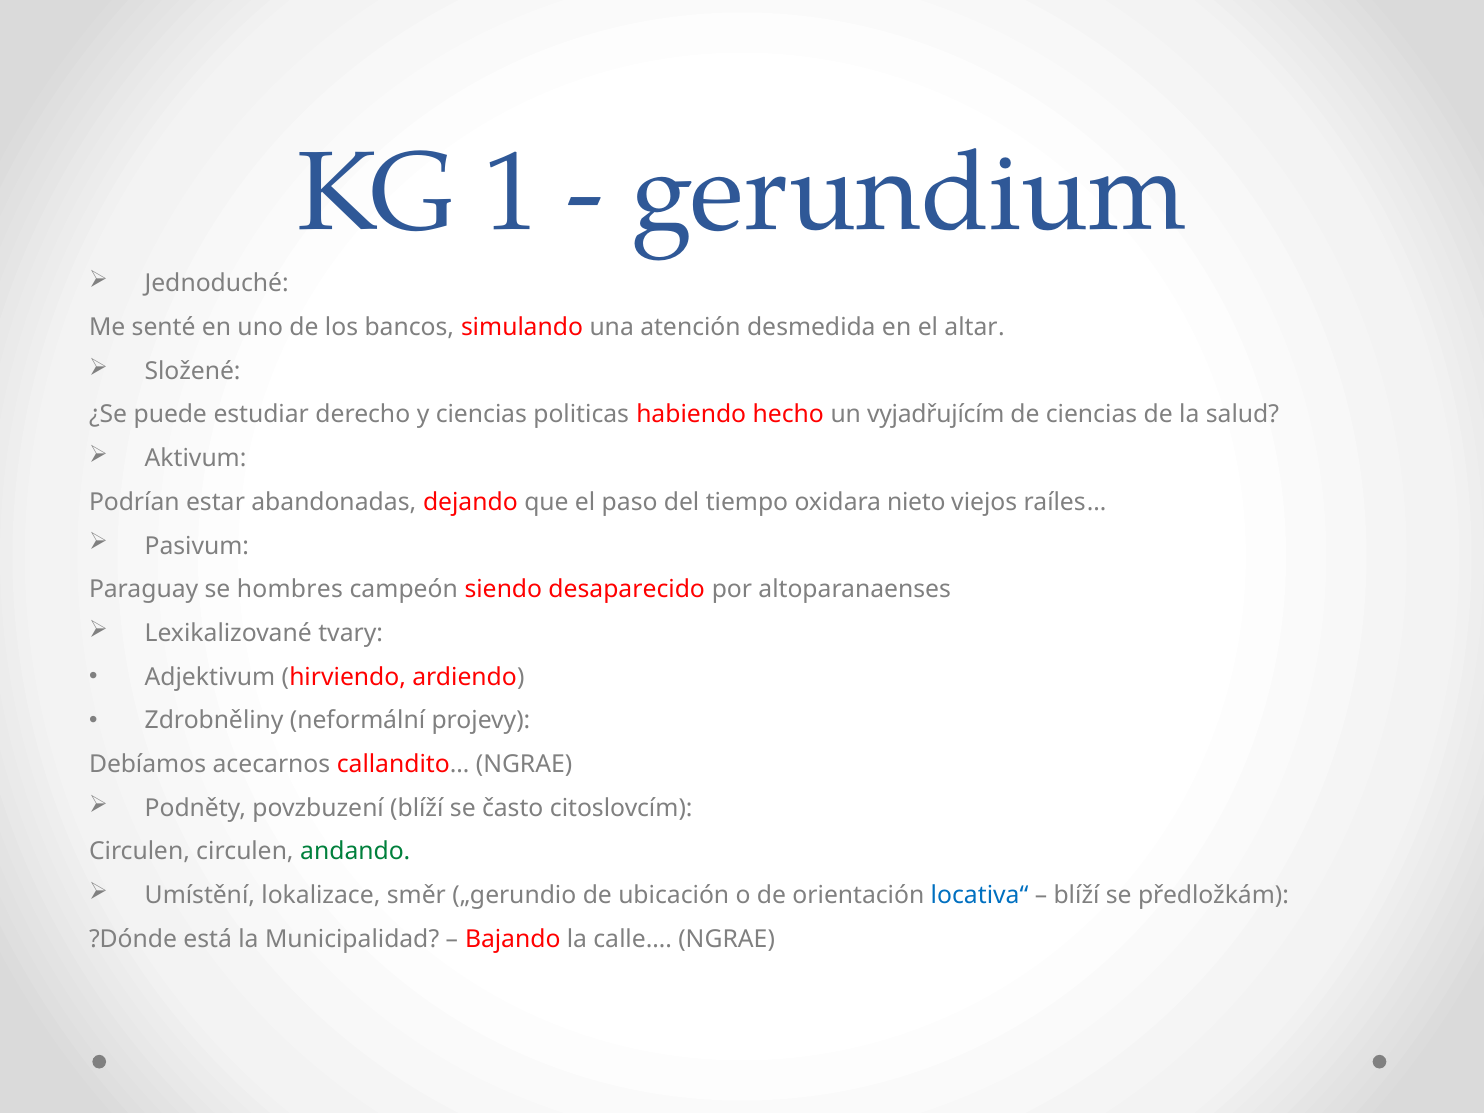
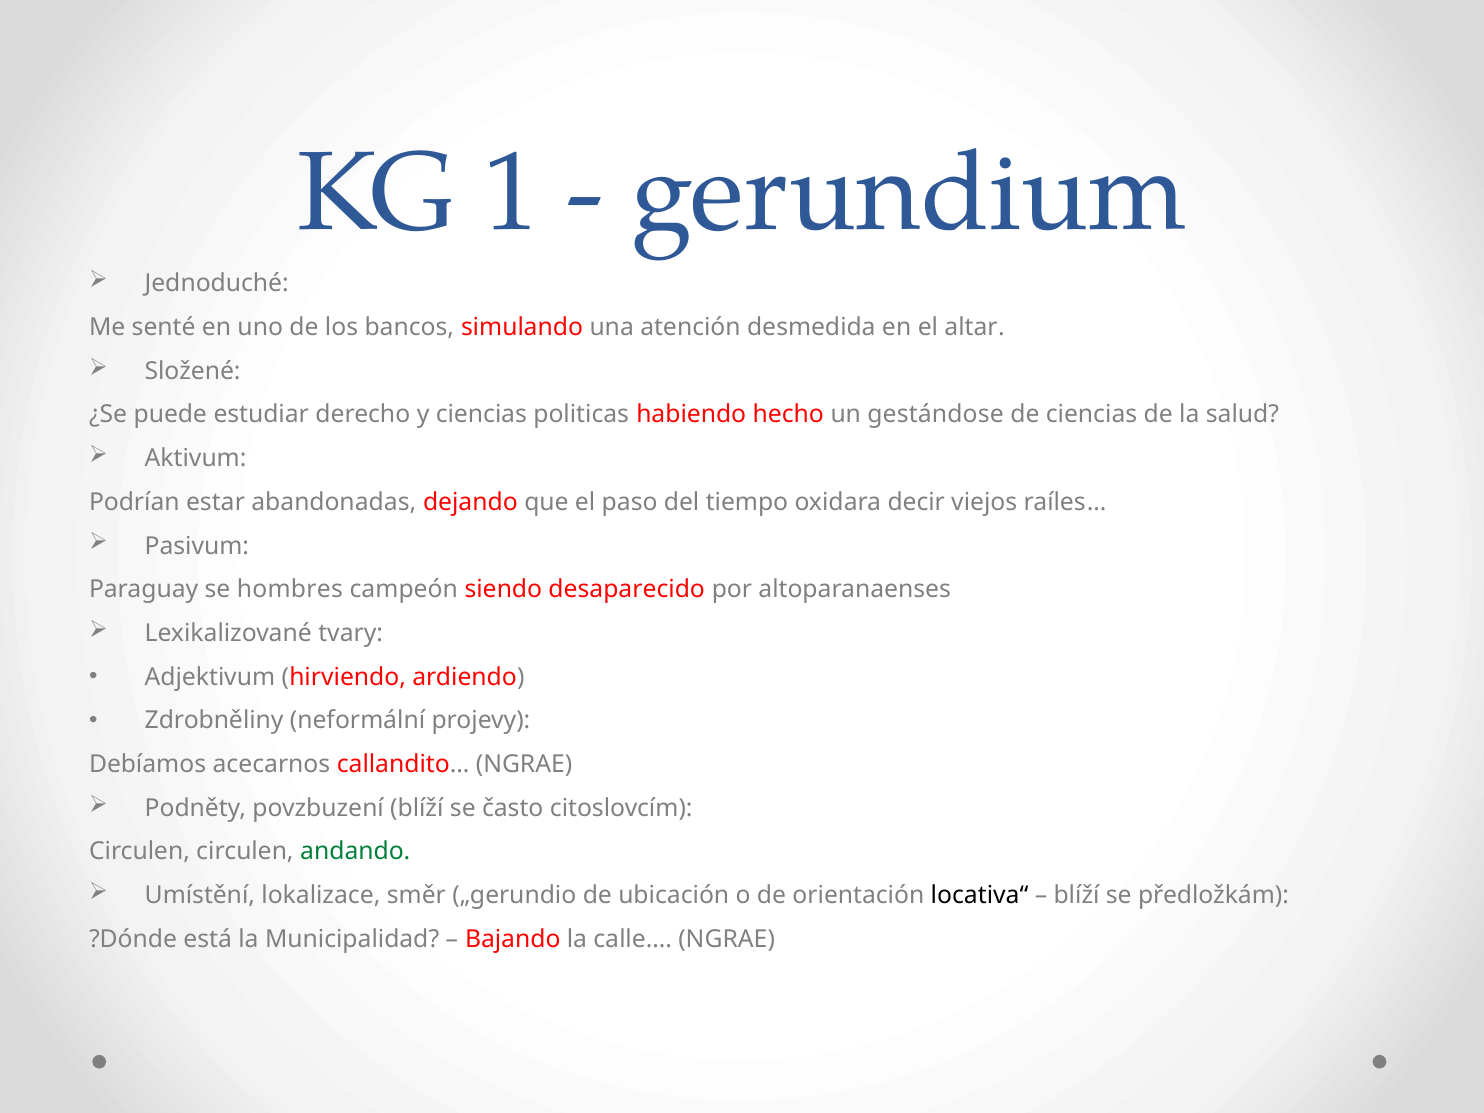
vyjadřujícím: vyjadřujícím -> gestándose
nieto: nieto -> decir
locativa“ colour: blue -> black
